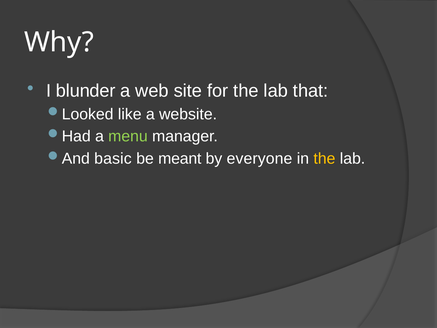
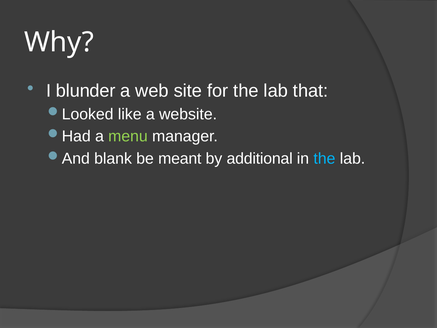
basic: basic -> blank
everyone: everyone -> additional
the at (324, 158) colour: yellow -> light blue
